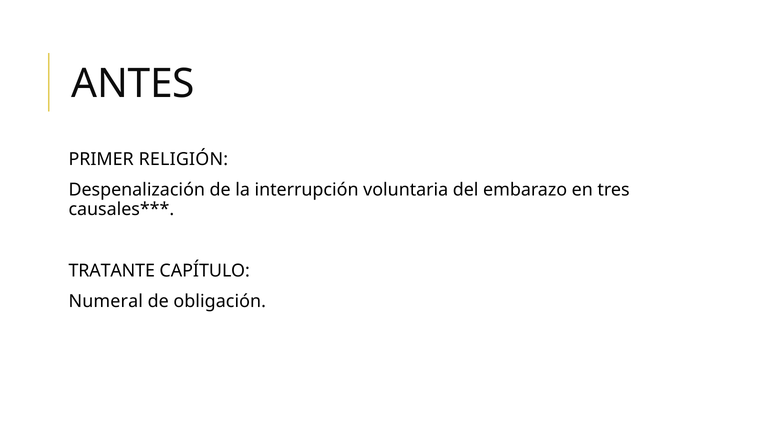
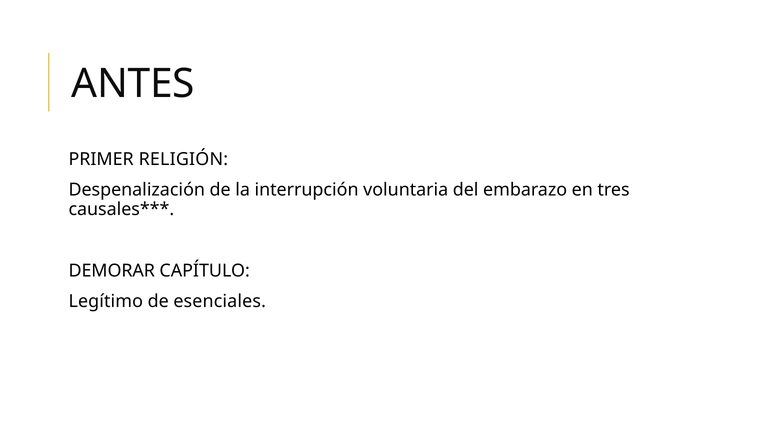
TRATANTE: TRATANTE -> DEMORAR
Numeral: Numeral -> Legítimo
obligación: obligación -> esenciales
